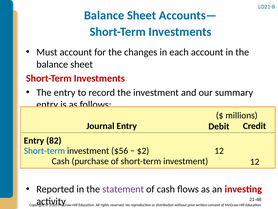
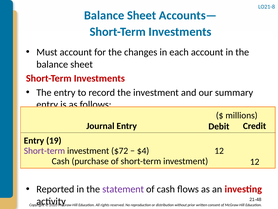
82: 82 -> 19
Short-term at (44, 151) colour: blue -> purple
$56: $56 -> $72
$2: $2 -> $4
